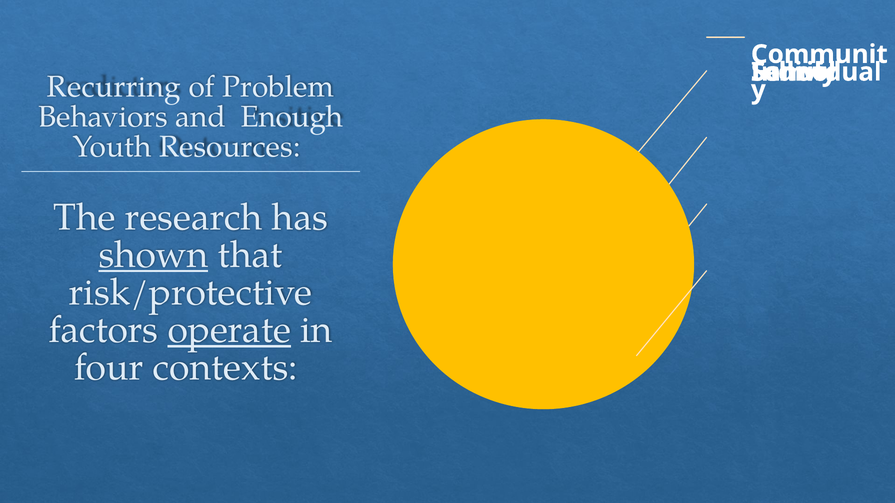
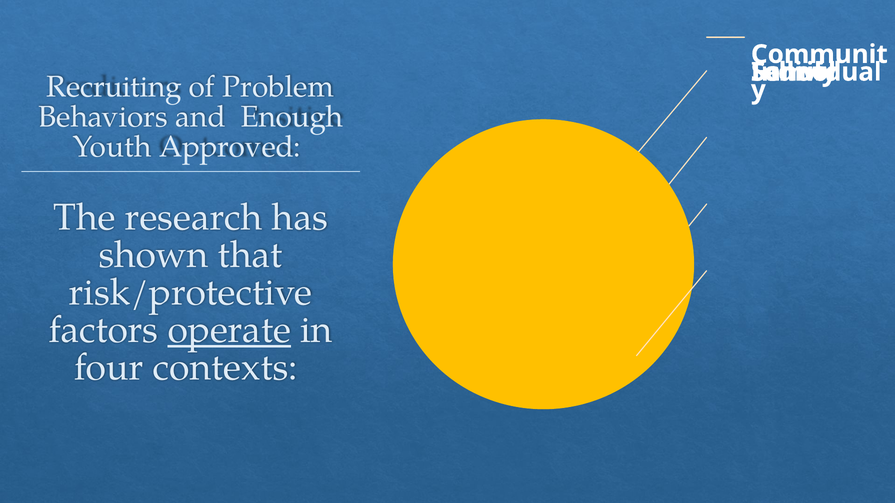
Recurring: Recurring -> Recruiting
Resources: Resources -> Approved
shown underline: present -> none
